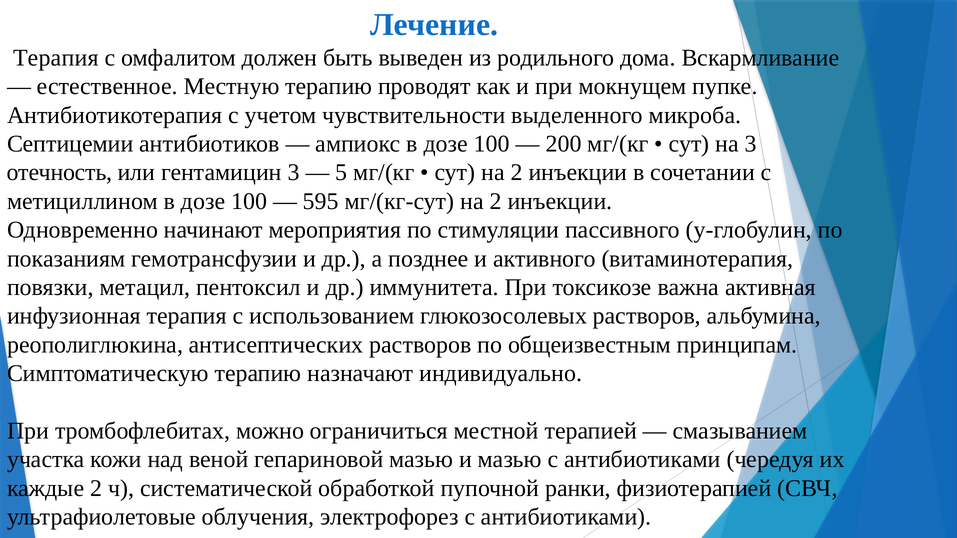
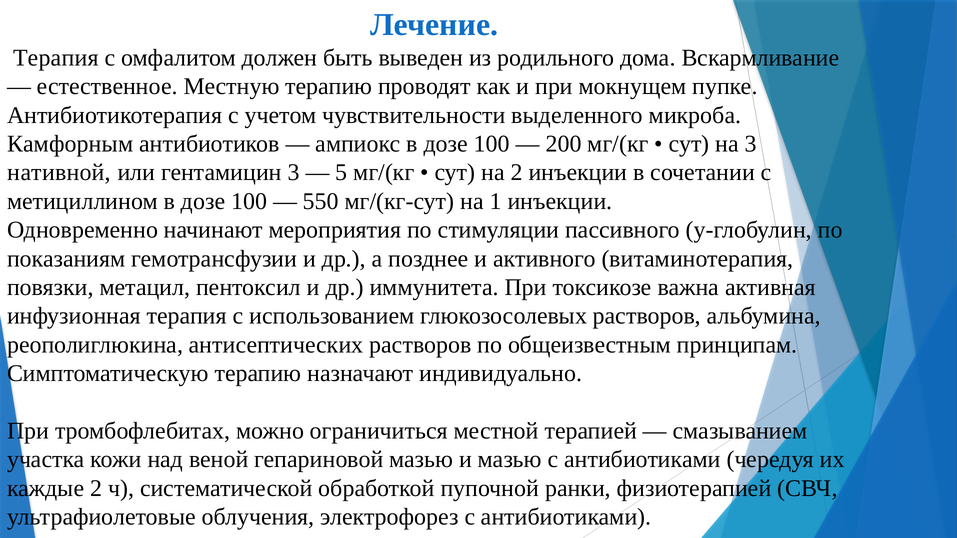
Септицемии: Септицемии -> Камфорным
отечность: отечность -> нативной
595: 595 -> 550
мг/(кг-сут на 2: 2 -> 1
